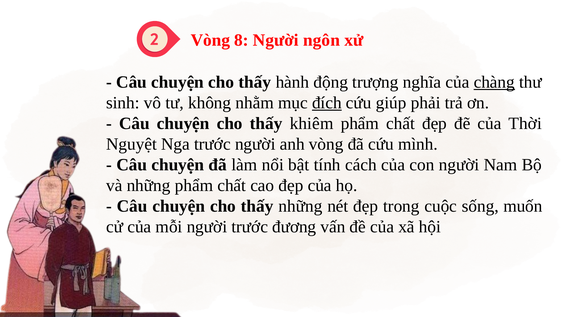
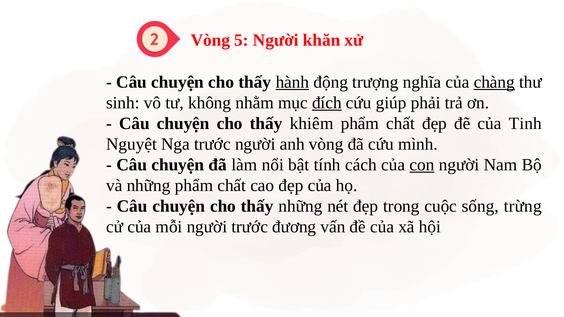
8: 8 -> 5
ngôn: ngôn -> khăn
hành underline: none -> present
Thời: Thời -> Tinh
con underline: none -> present
muốn: muốn -> trừng
